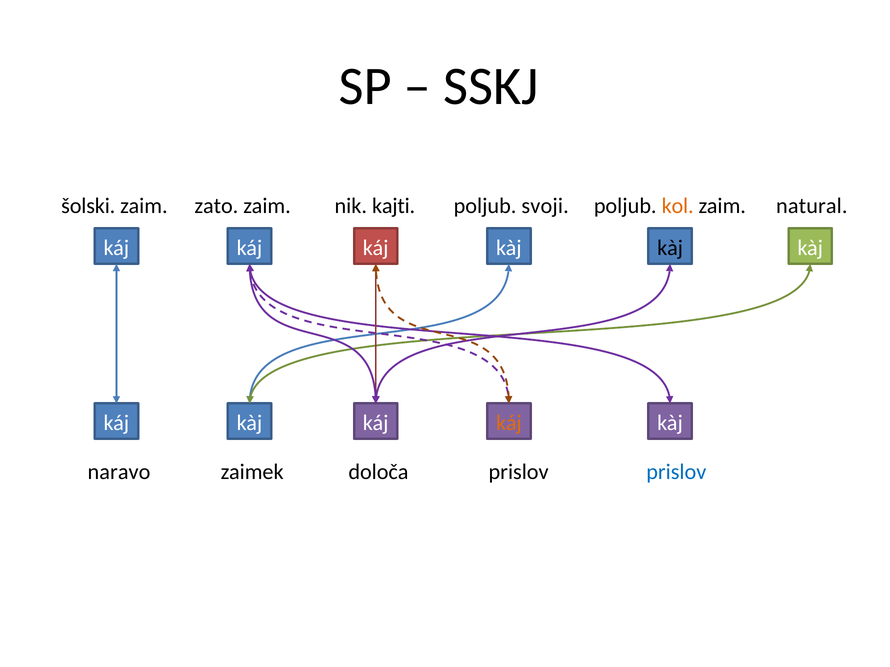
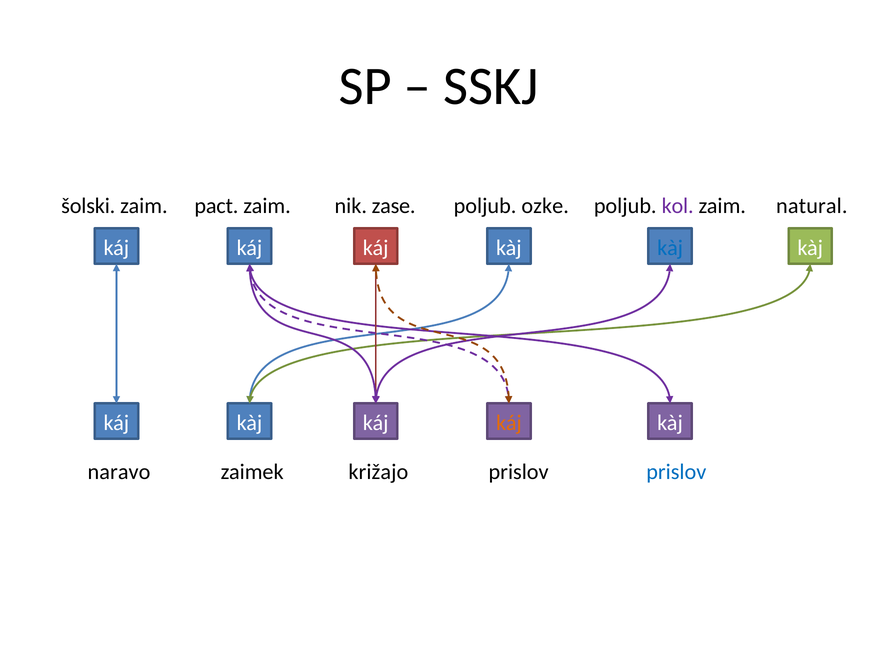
zato: zato -> pact
kajti: kajti -> zase
svoji: svoji -> ozke
kol colour: orange -> purple
kàj at (670, 248) colour: black -> blue
določa: določa -> križajo
